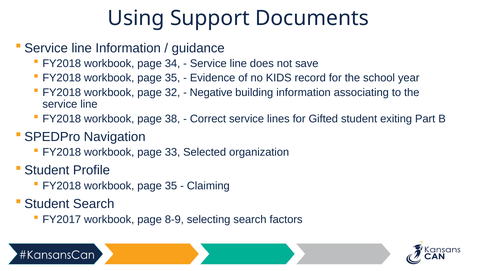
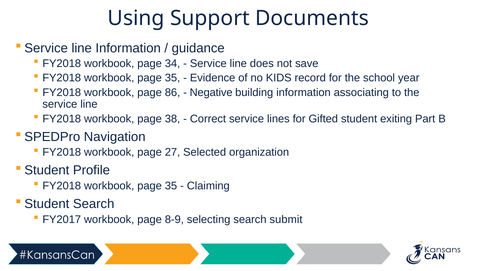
32: 32 -> 86
33: 33 -> 27
factors: factors -> submit
